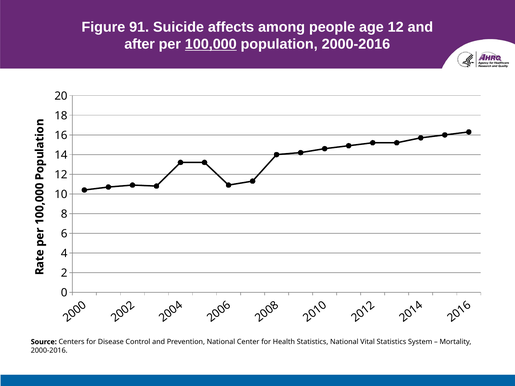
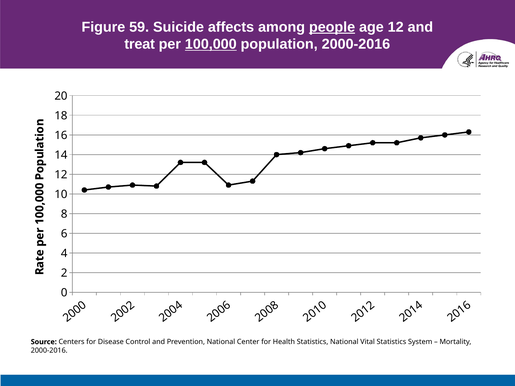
91: 91 -> 59
people underline: none -> present
after: after -> treat
